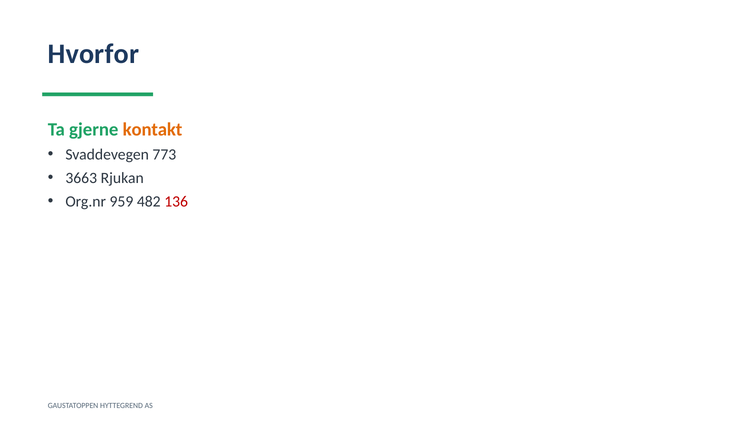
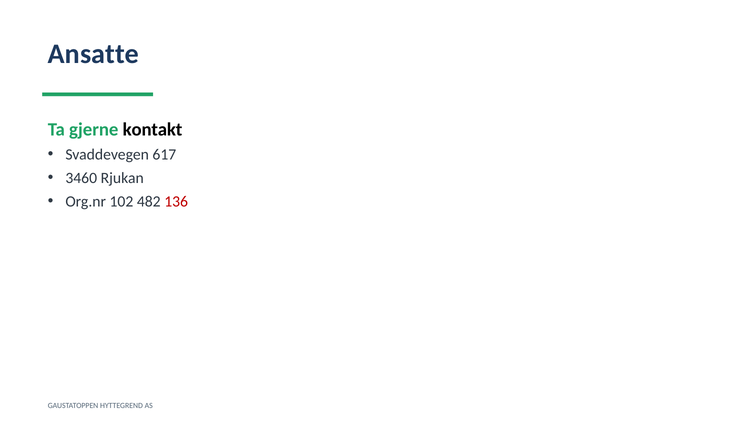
Hvorfor: Hvorfor -> Ansatte
kontakt colour: orange -> black
773: 773 -> 617
3663: 3663 -> 3460
959: 959 -> 102
